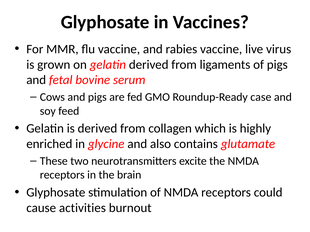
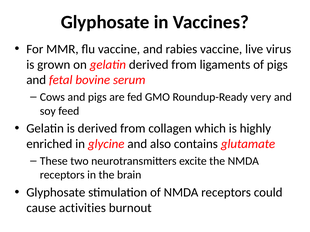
case: case -> very
